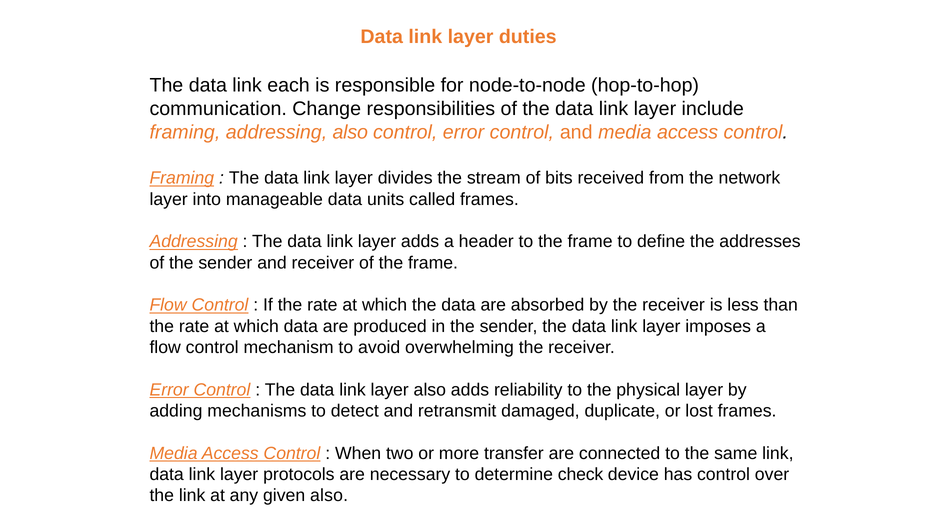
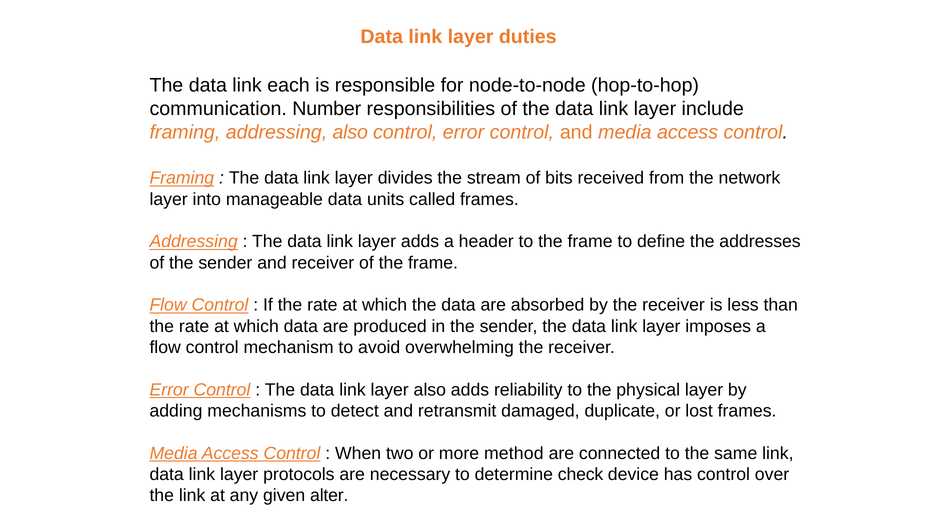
Change: Change -> Number
transfer: transfer -> method
given also: also -> alter
